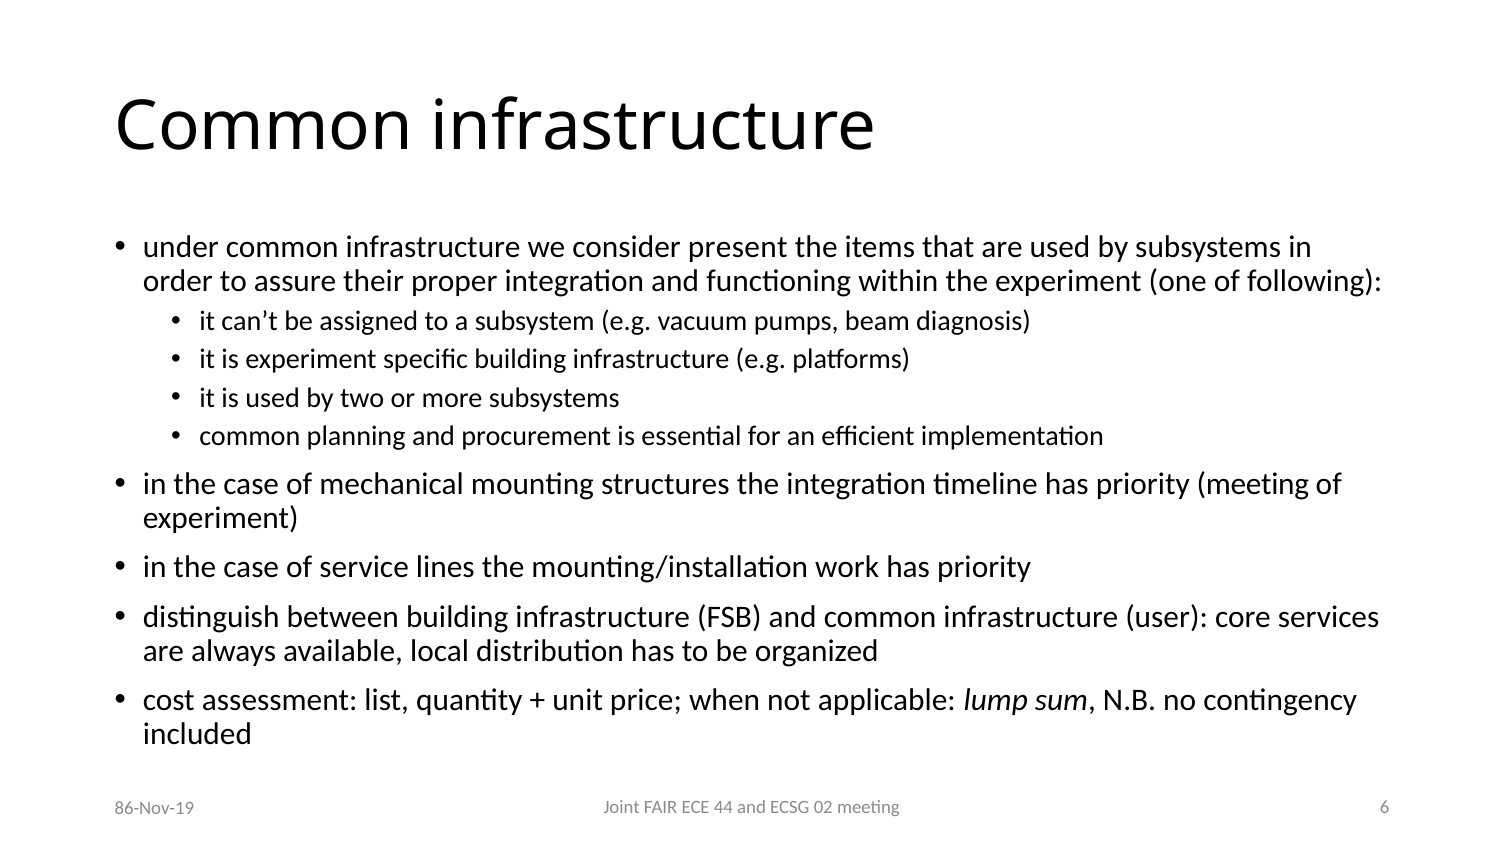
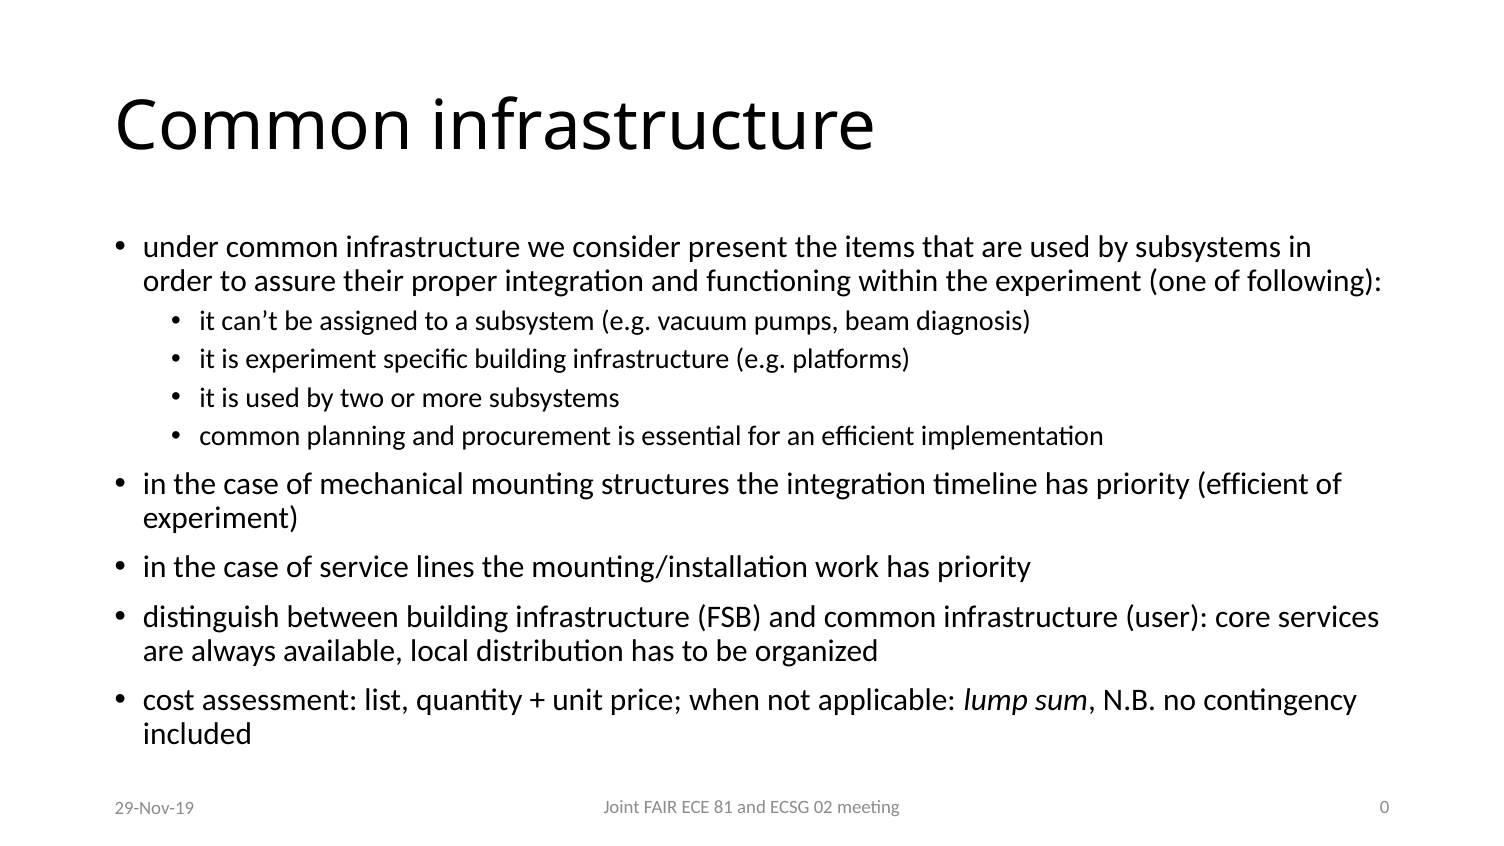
priority meeting: meeting -> efficient
44: 44 -> 81
6: 6 -> 0
86-Nov-19: 86-Nov-19 -> 29-Nov-19
